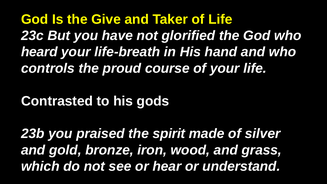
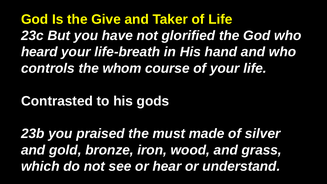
proud: proud -> whom
spirit: spirit -> must
